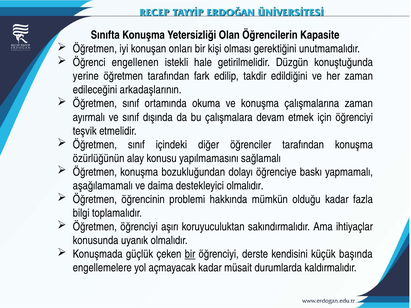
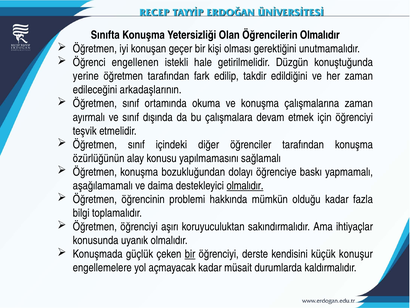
Öğrencilerin Kapasite: Kapasite -> Olmalıdır
onları: onları -> geçer
olmalıdır at (245, 186) underline: none -> present
başında: başında -> konuşur
